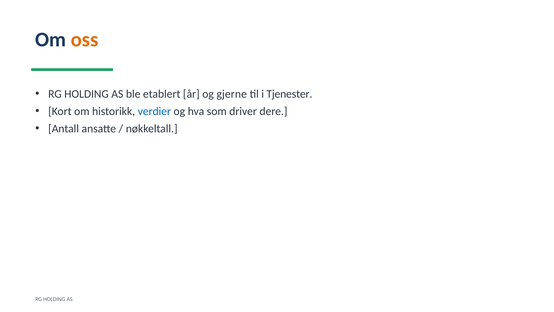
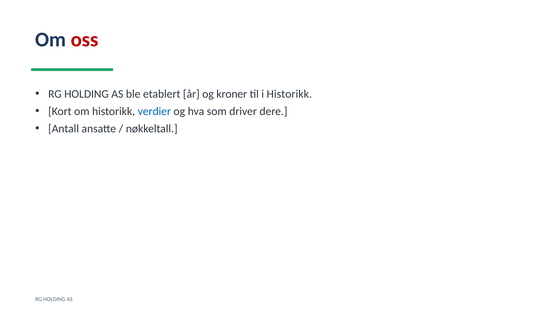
oss colour: orange -> red
gjerne: gjerne -> kroner
i Tjenester: Tjenester -> Historikk
